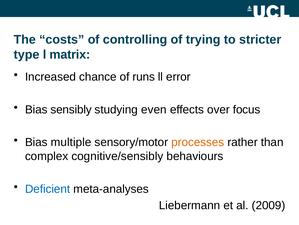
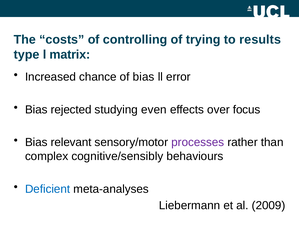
stricter: stricter -> results
of runs: runs -> bias
sensibly: sensibly -> rejected
multiple: multiple -> relevant
processes colour: orange -> purple
